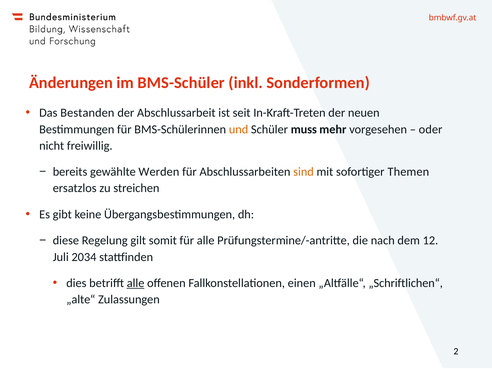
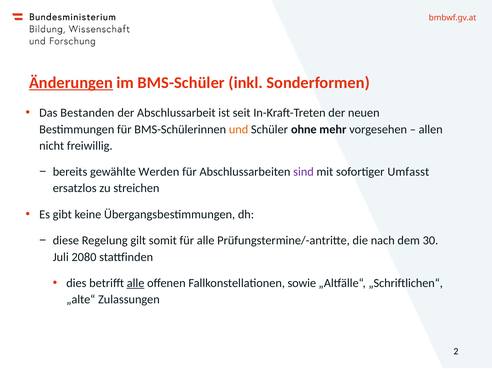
Änderungen underline: none -> present
muss: muss -> ohne
oder: oder -> allen
sind colour: orange -> purple
Themen: Themen -> Umfasst
12: 12 -> 30
2034: 2034 -> 2080
einen: einen -> sowie
